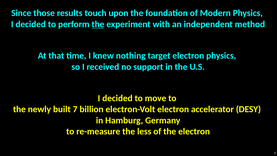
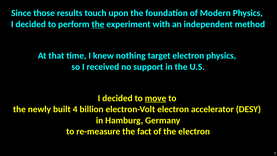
move underline: none -> present
7: 7 -> 4
less: less -> fact
